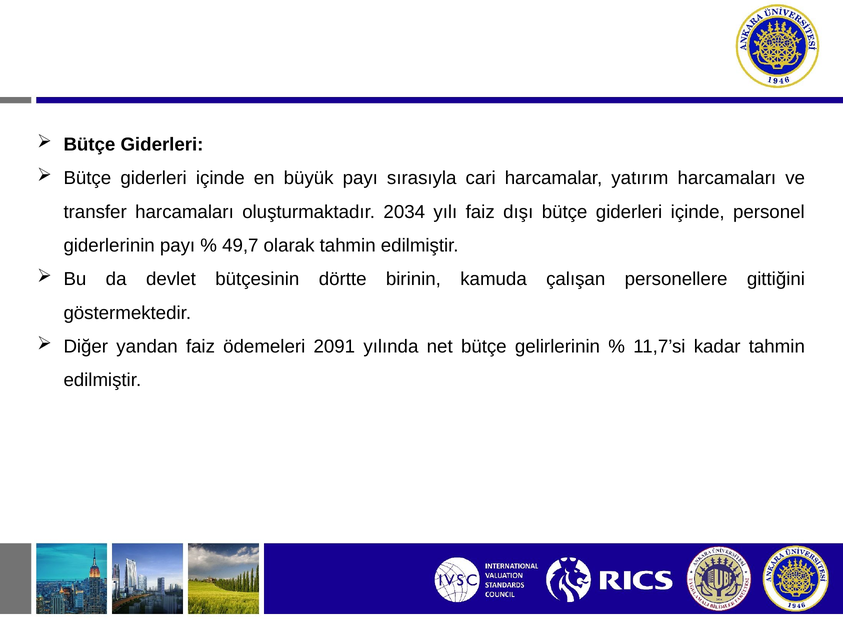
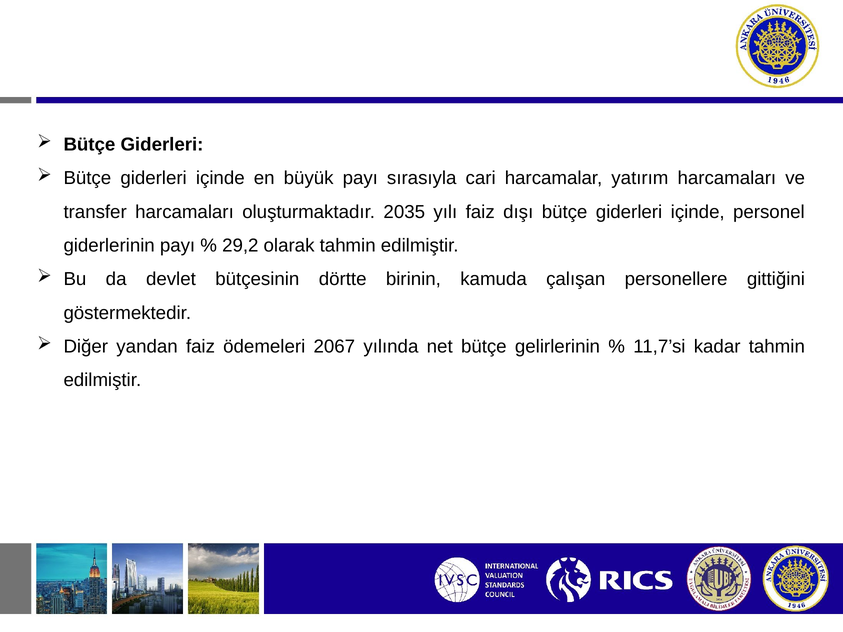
2034: 2034 -> 2035
49,7: 49,7 -> 29,2
2091: 2091 -> 2067
